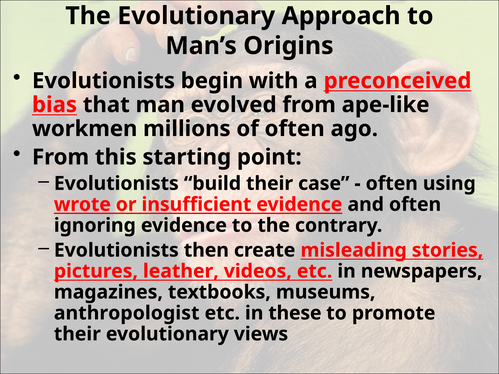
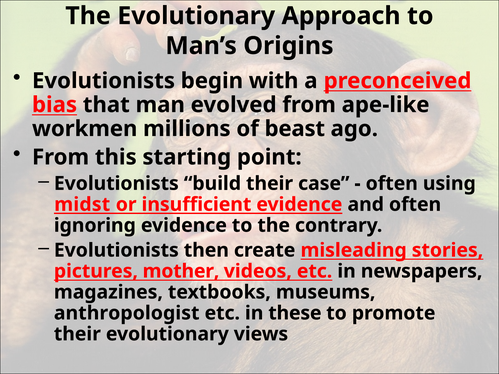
of often: often -> beast
wrote: wrote -> midst
leather: leather -> mother
